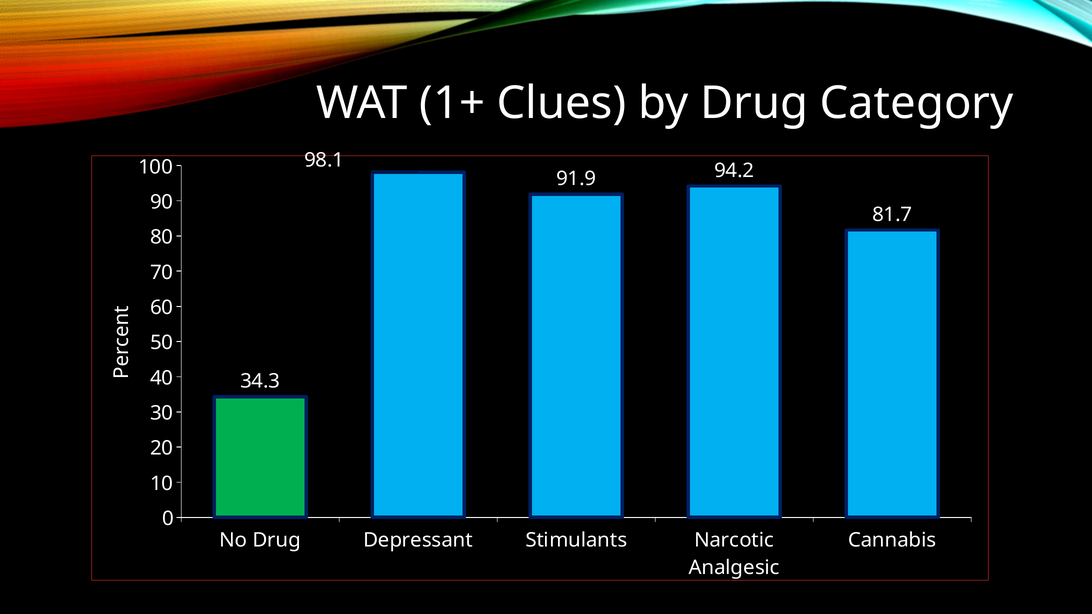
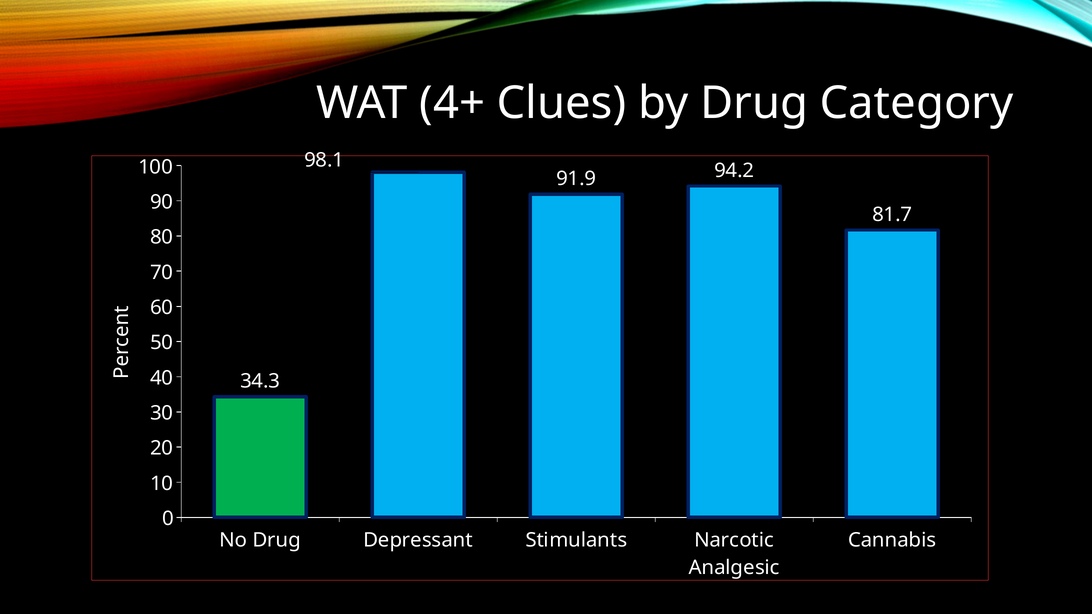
1+: 1+ -> 4+
